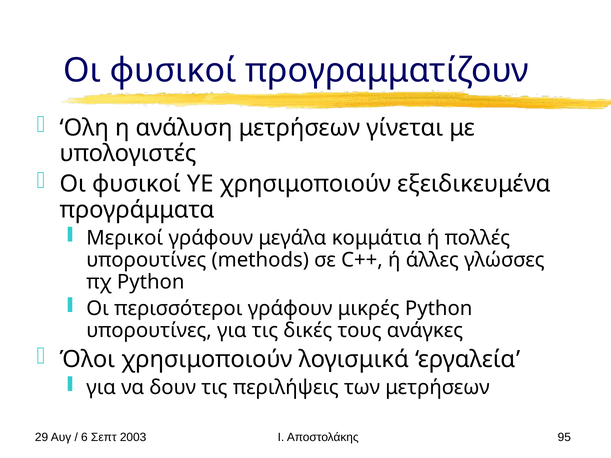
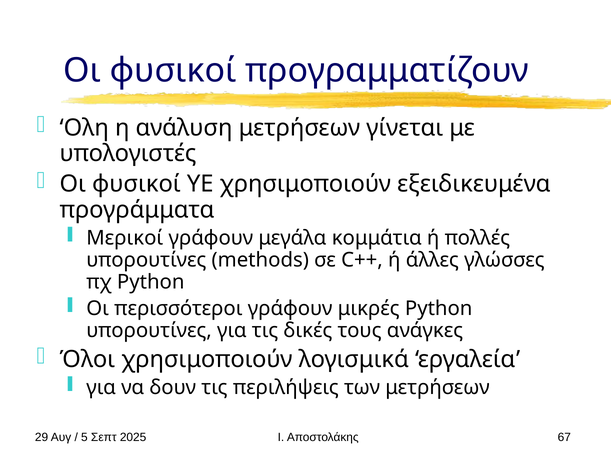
6: 6 -> 5
2003: 2003 -> 2025
95: 95 -> 67
